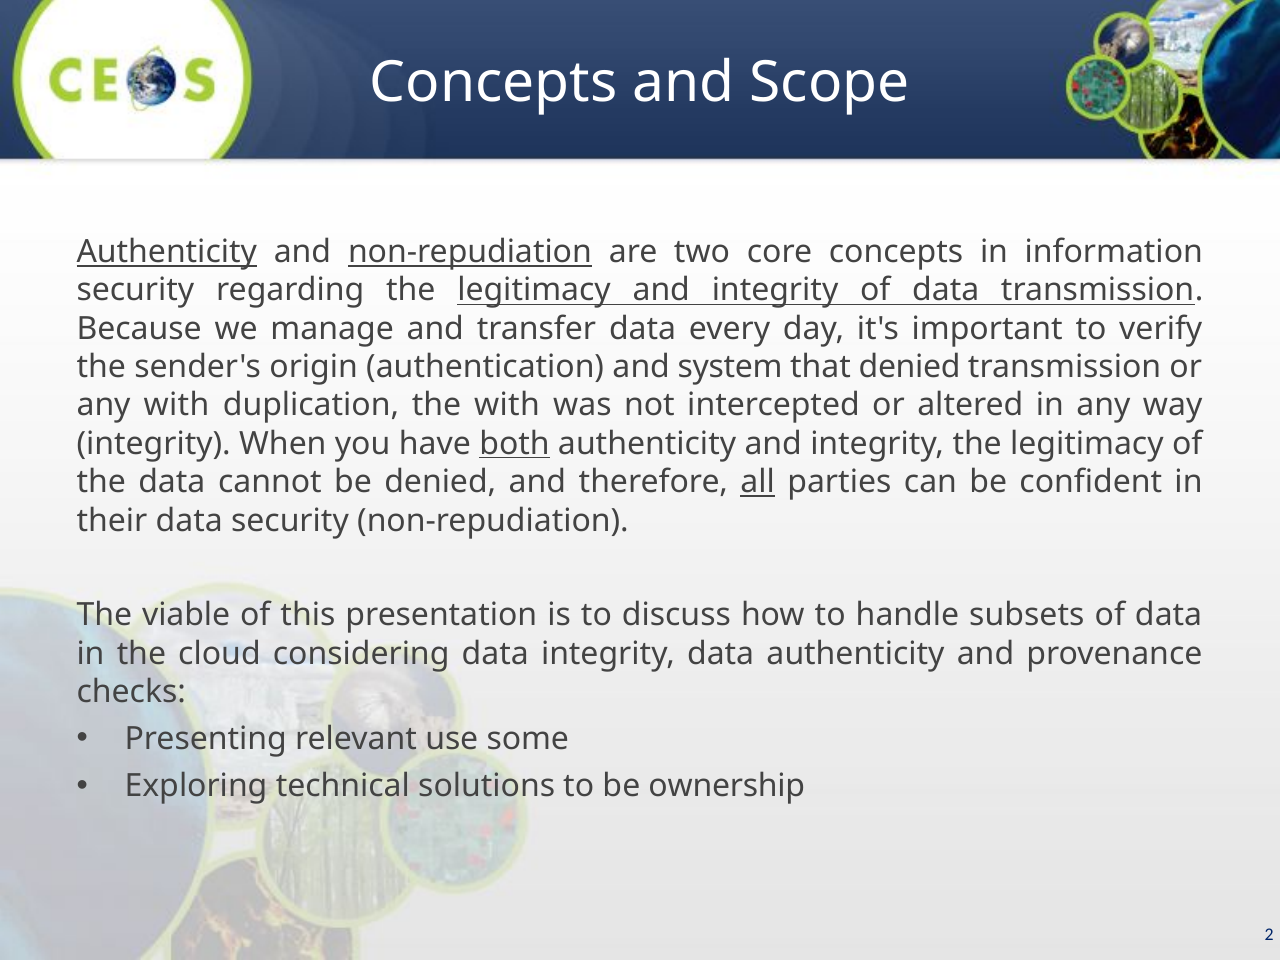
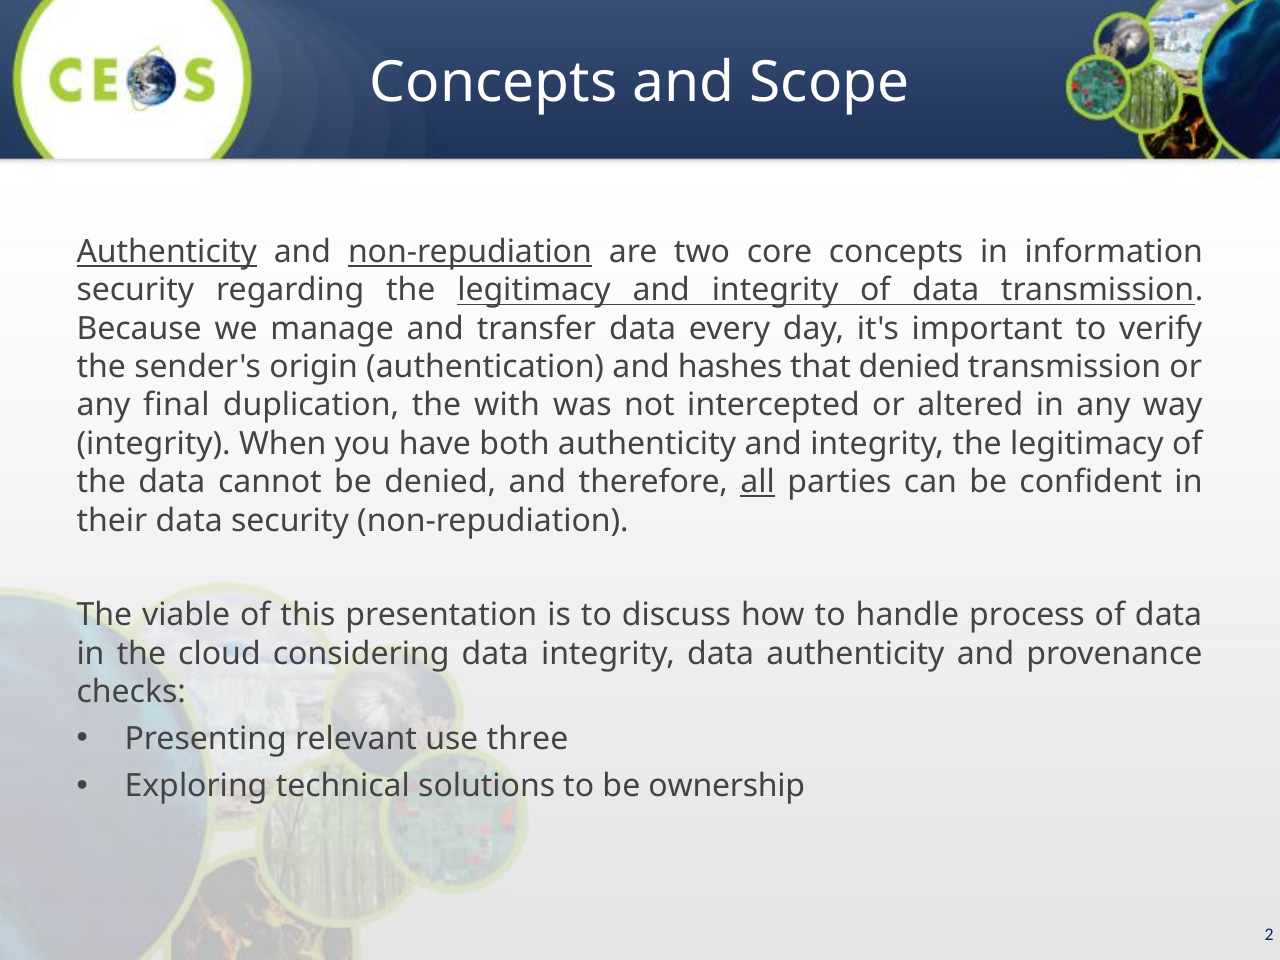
system: system -> hashes
any with: with -> final
both underline: present -> none
subsets: subsets -> process
some: some -> three
